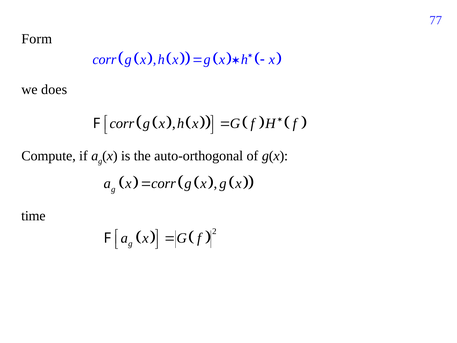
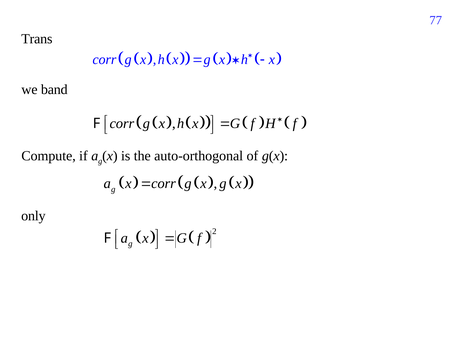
Form: Form -> Trans
does: does -> band
time: time -> only
